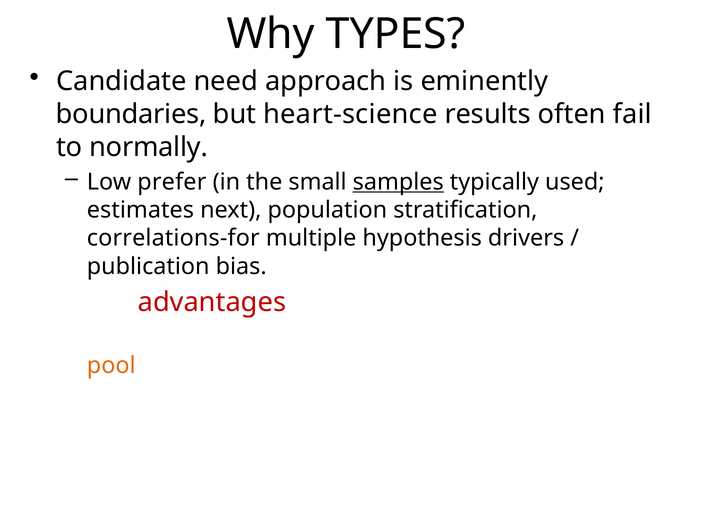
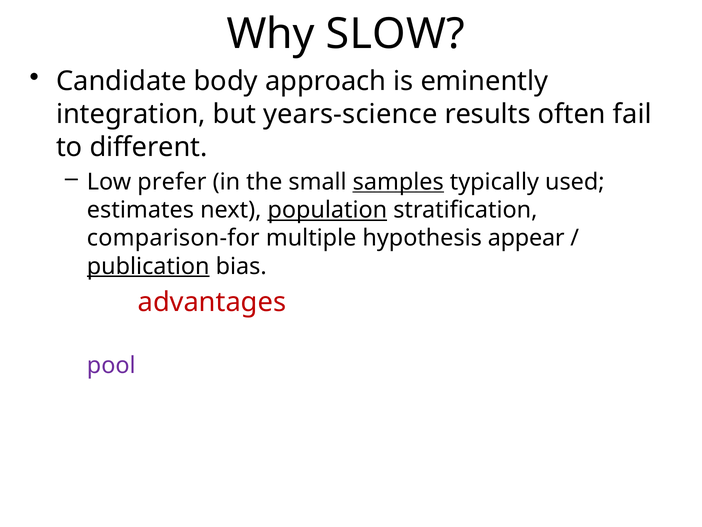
TYPES: TYPES -> SLOW
Candidate need: need -> body
boundaries: boundaries -> integration
heart-science: heart-science -> years-science
normally: normally -> different
population at (327, 210) underline: none -> present
correlations-for: correlations-for -> comparison-for
drivers: drivers -> appear
publication underline: none -> present
pool colour: orange -> purple
